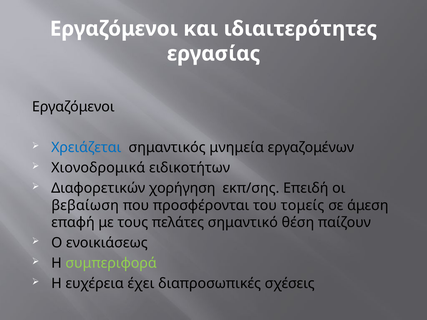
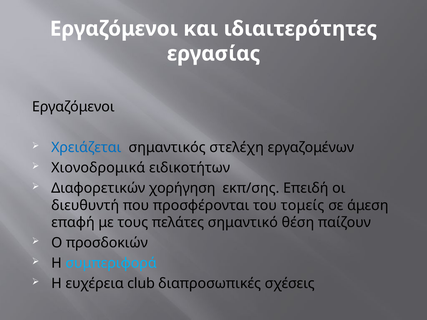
μνημεία: μνημεία -> στελέχη
βεβαίωση: βεβαίωση -> διευθυντή
ενοικιάσεως: ενοικιάσεως -> προσδοκιών
συμπεριφορά colour: light green -> light blue
έχει: έχει -> club
